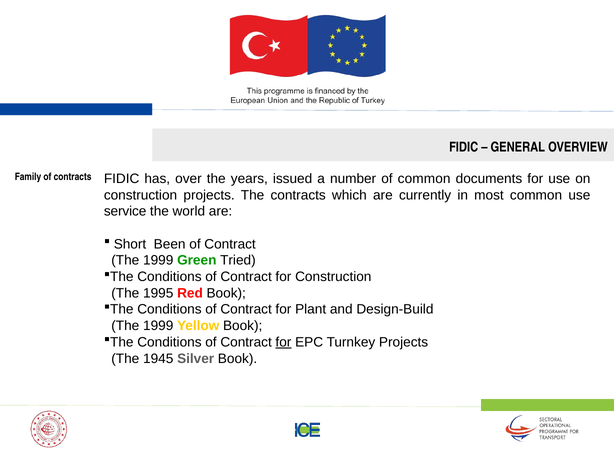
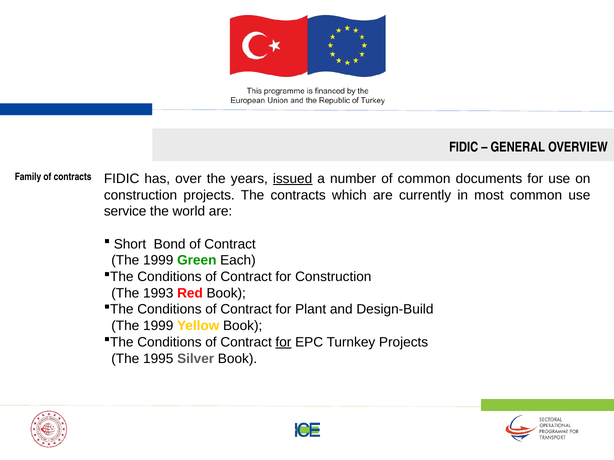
issued underline: none -> present
Been: Been -> Bond
Tried: Tried -> Each
1995: 1995 -> 1993
1945: 1945 -> 1995
